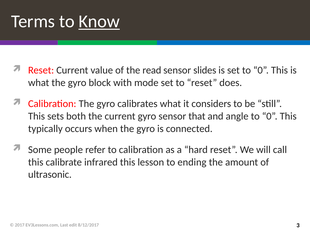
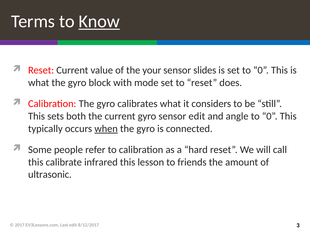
read: read -> your
sensor that: that -> edit
when underline: none -> present
ending: ending -> friends
